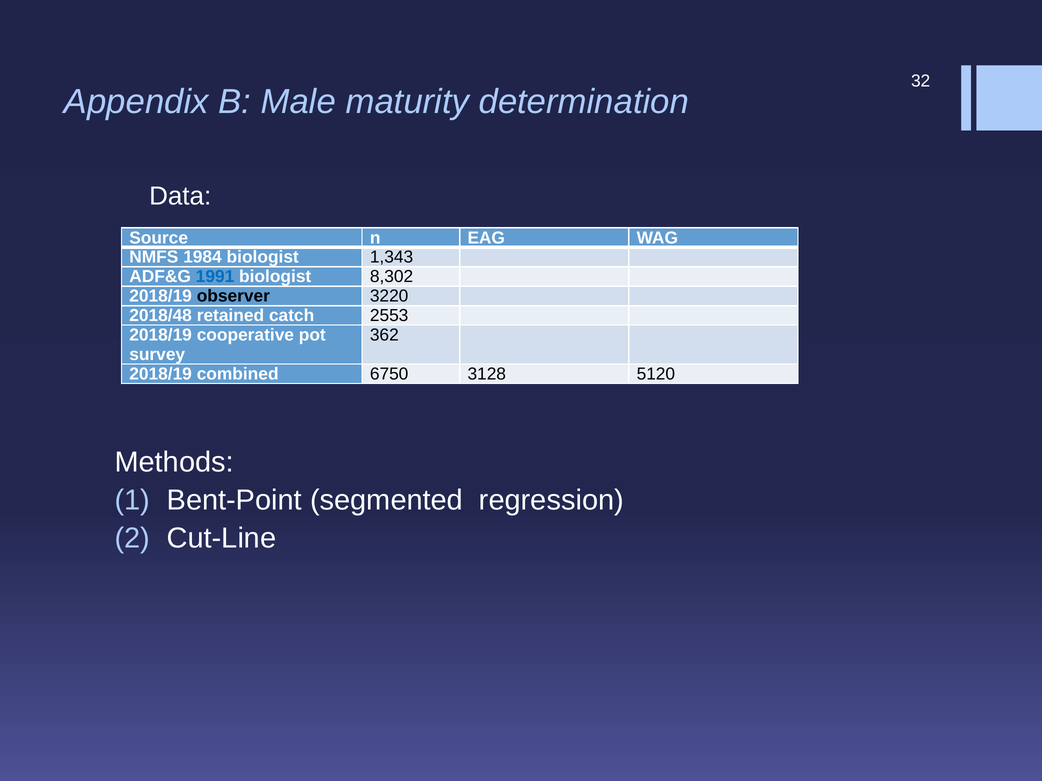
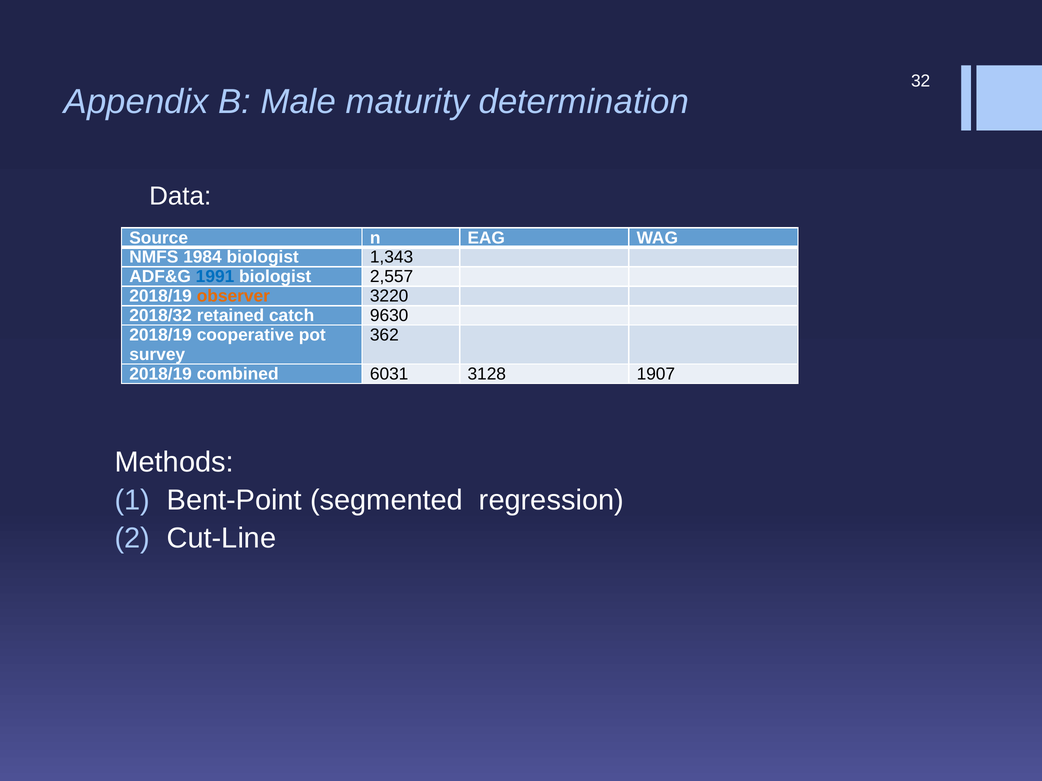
8,302: 8,302 -> 2,557
observer colour: black -> orange
2018/48: 2018/48 -> 2018/32
2553: 2553 -> 9630
6750: 6750 -> 6031
5120: 5120 -> 1907
